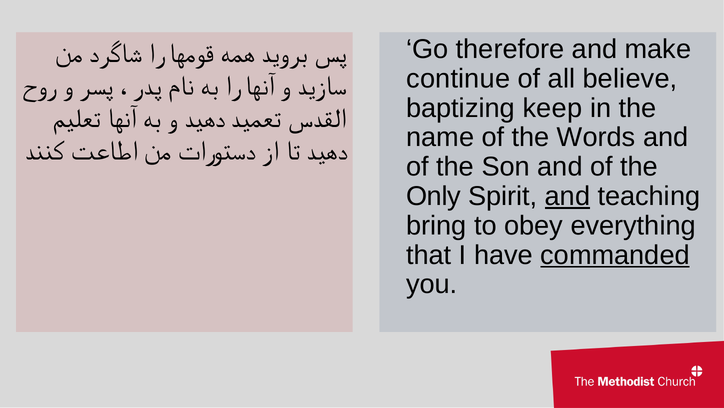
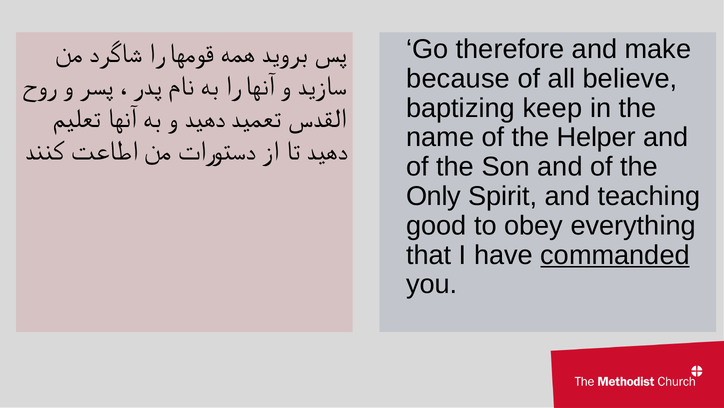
continue: continue -> because
Words: Words -> Helper
and at (568, 196) underline: present -> none
bring: bring -> good
